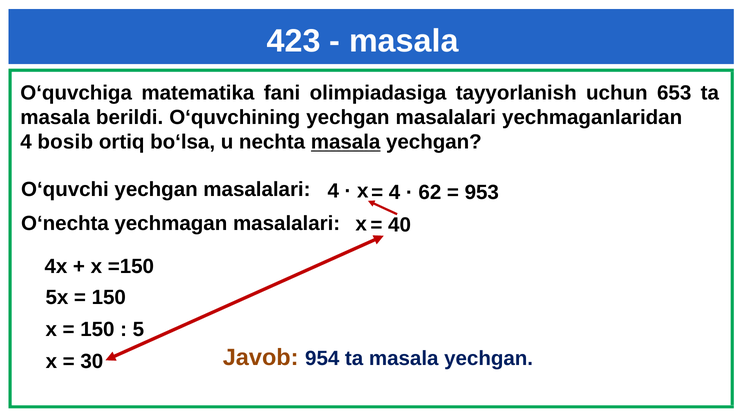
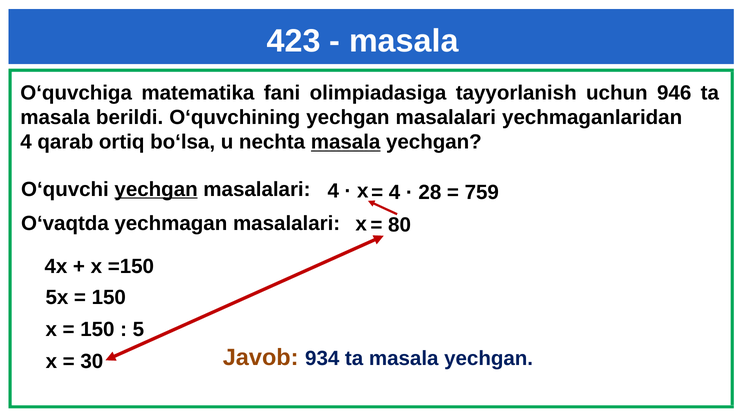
653: 653 -> 946
bosib: bosib -> qarab
yechgan at (156, 189) underline: none -> present
62: 62 -> 28
953: 953 -> 759
O‘nechta: O‘nechta -> O‘vaqtda
40: 40 -> 80
954: 954 -> 934
